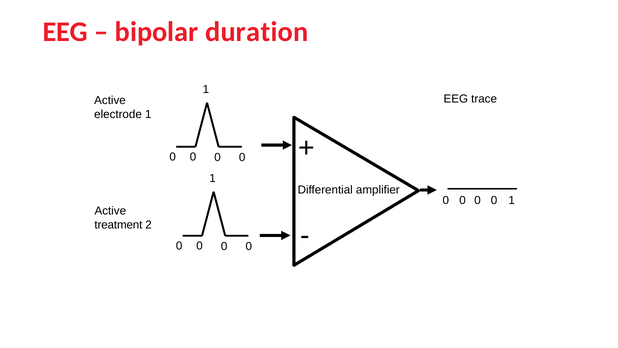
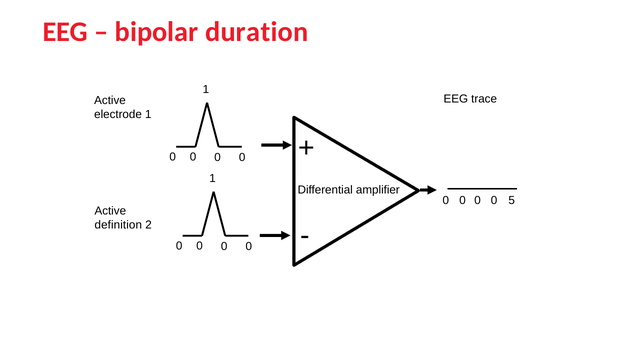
1 at (512, 200): 1 -> 5
treatment: treatment -> definition
